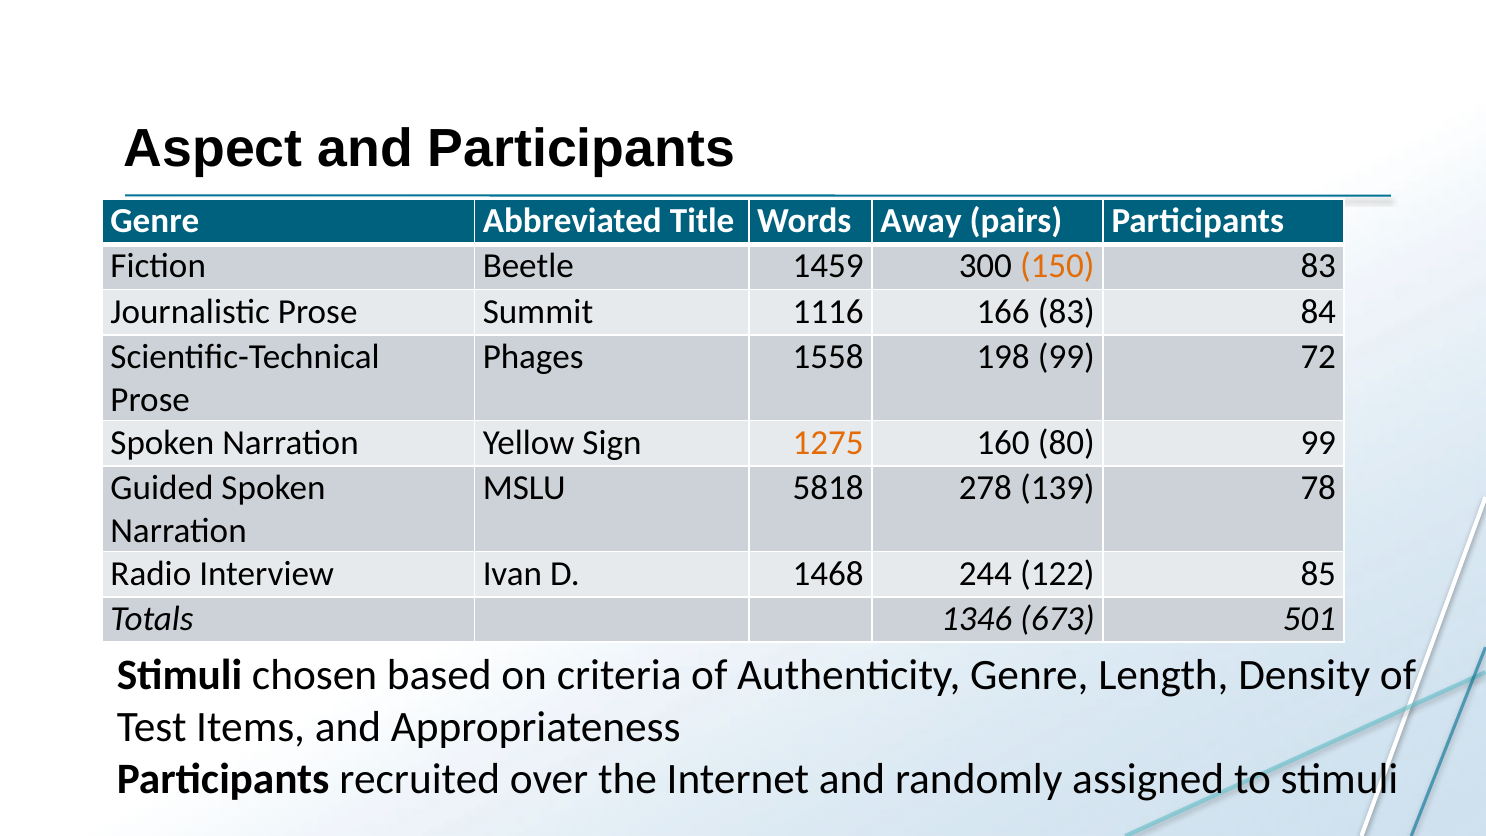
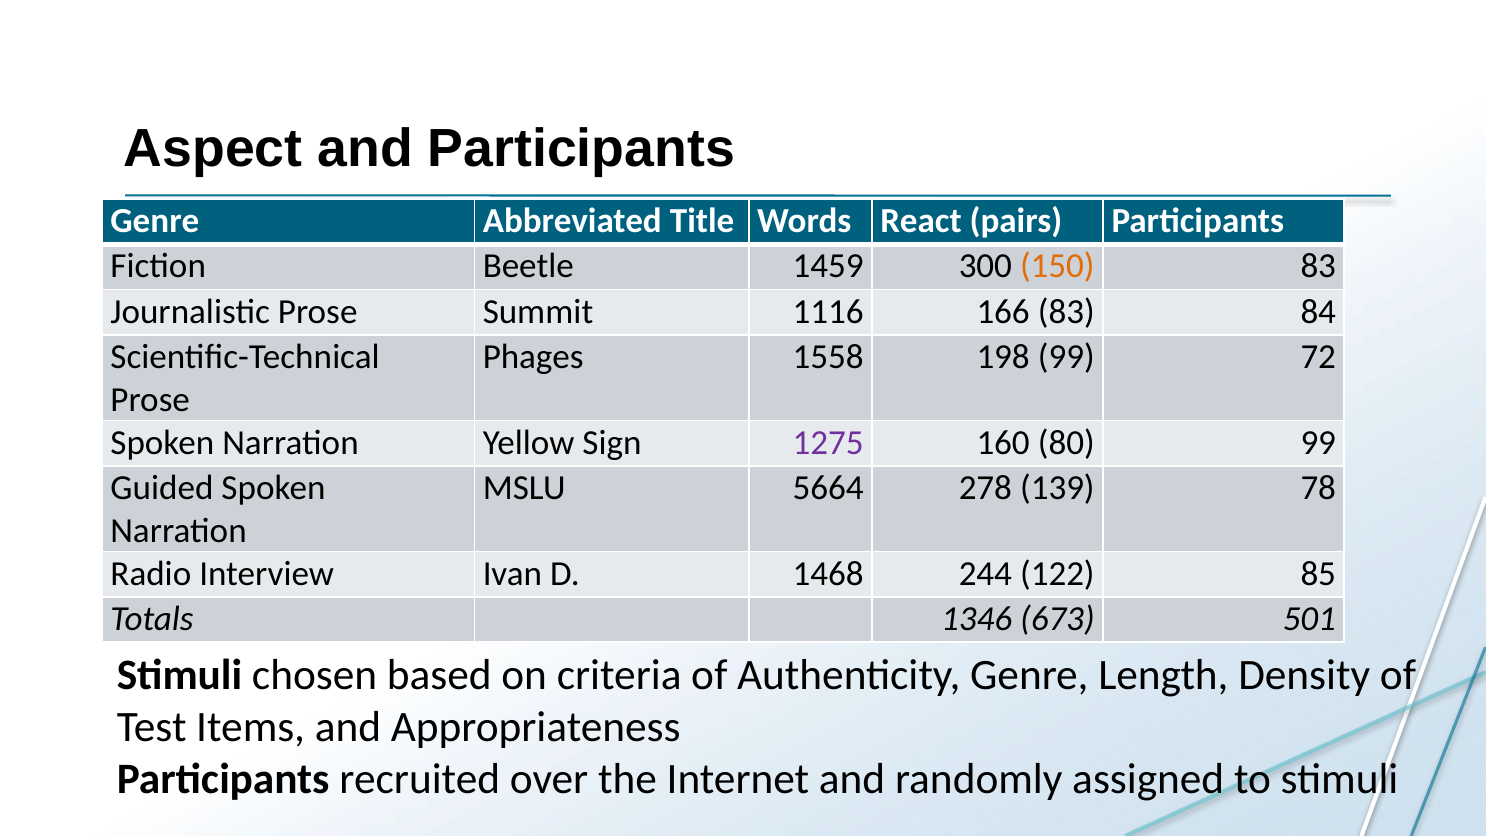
Away: Away -> React
1275 colour: orange -> purple
5818: 5818 -> 5664
